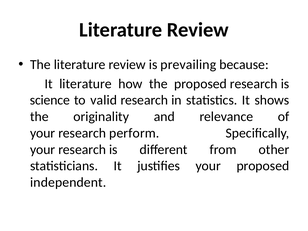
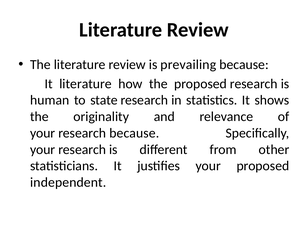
science: science -> human
valid: valid -> state
research perform: perform -> because
